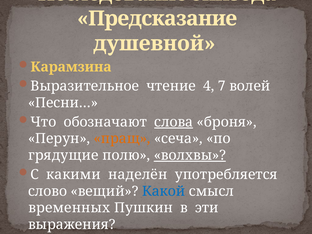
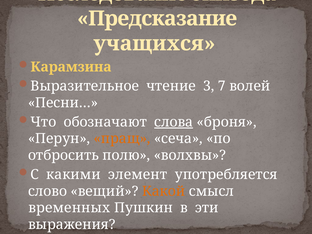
душевной: душевной -> учащихся
4: 4 -> 3
грядущие: грядущие -> отбросить
волхвы underline: present -> none
наделён: наделён -> элемент
Какой colour: blue -> orange
